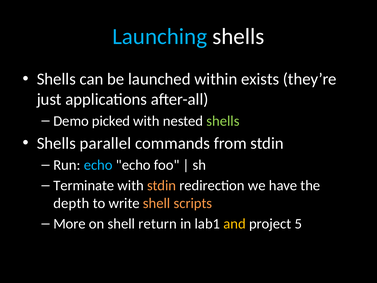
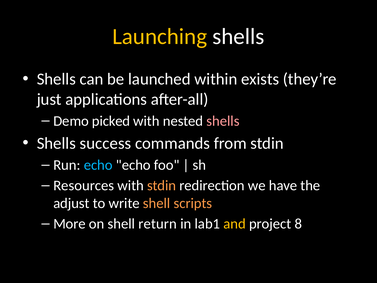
Launching colour: light blue -> yellow
shells at (223, 121) colour: light green -> pink
parallel: parallel -> success
Terminate: Terminate -> Resources
depth: depth -> adjust
5: 5 -> 8
